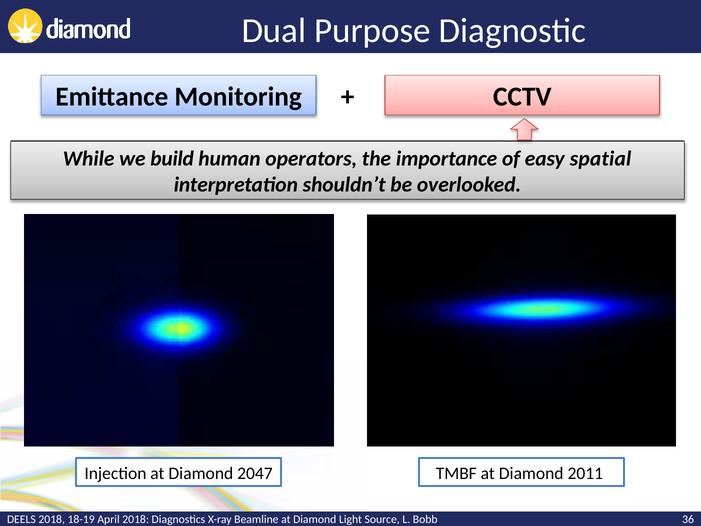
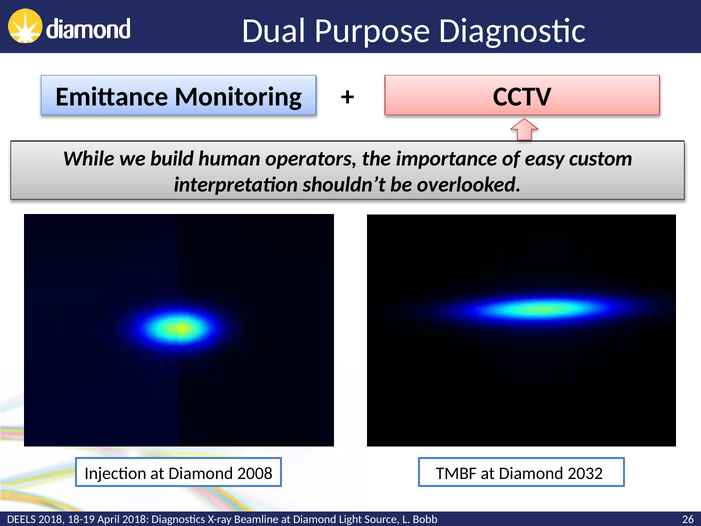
spatial: spatial -> custom
2047: 2047 -> 2008
2011: 2011 -> 2032
36: 36 -> 26
